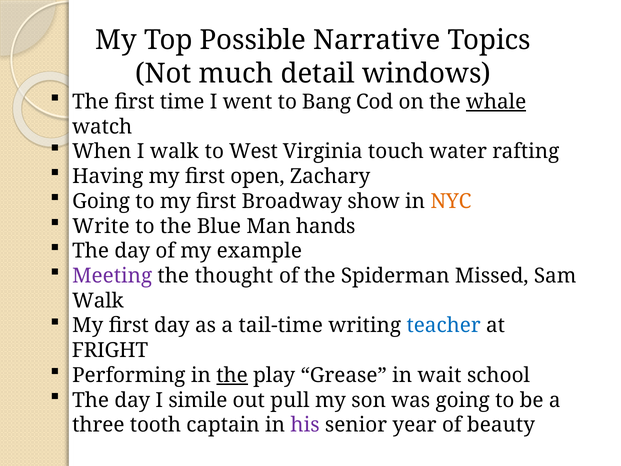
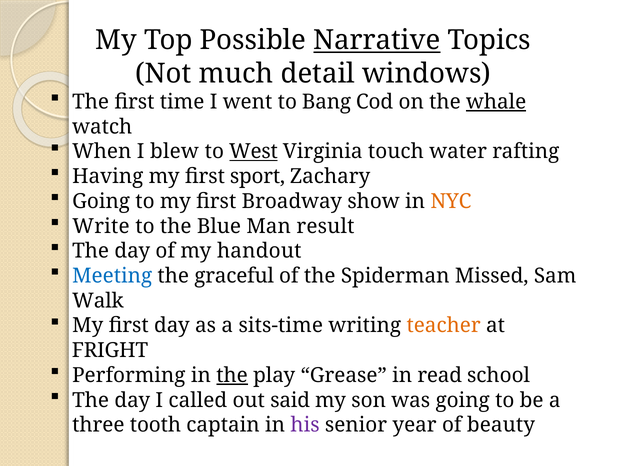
Narrative underline: none -> present
I walk: walk -> blew
West underline: none -> present
open: open -> sport
hands: hands -> result
example: example -> handout
Meeting colour: purple -> blue
thought: thought -> graceful
tail-time: tail-time -> sits-time
teacher colour: blue -> orange
wait: wait -> read
simile: simile -> called
pull: pull -> said
